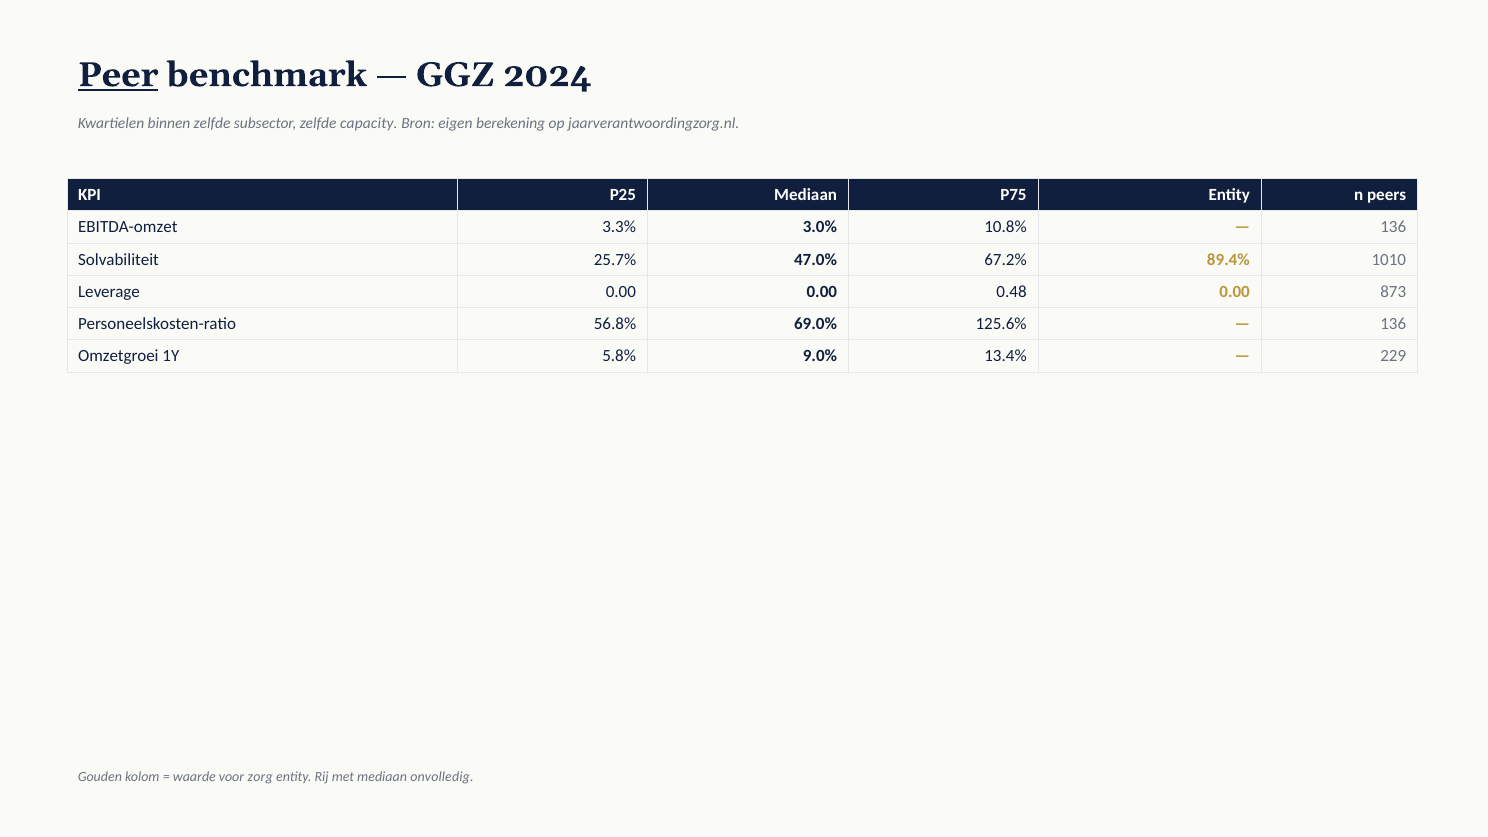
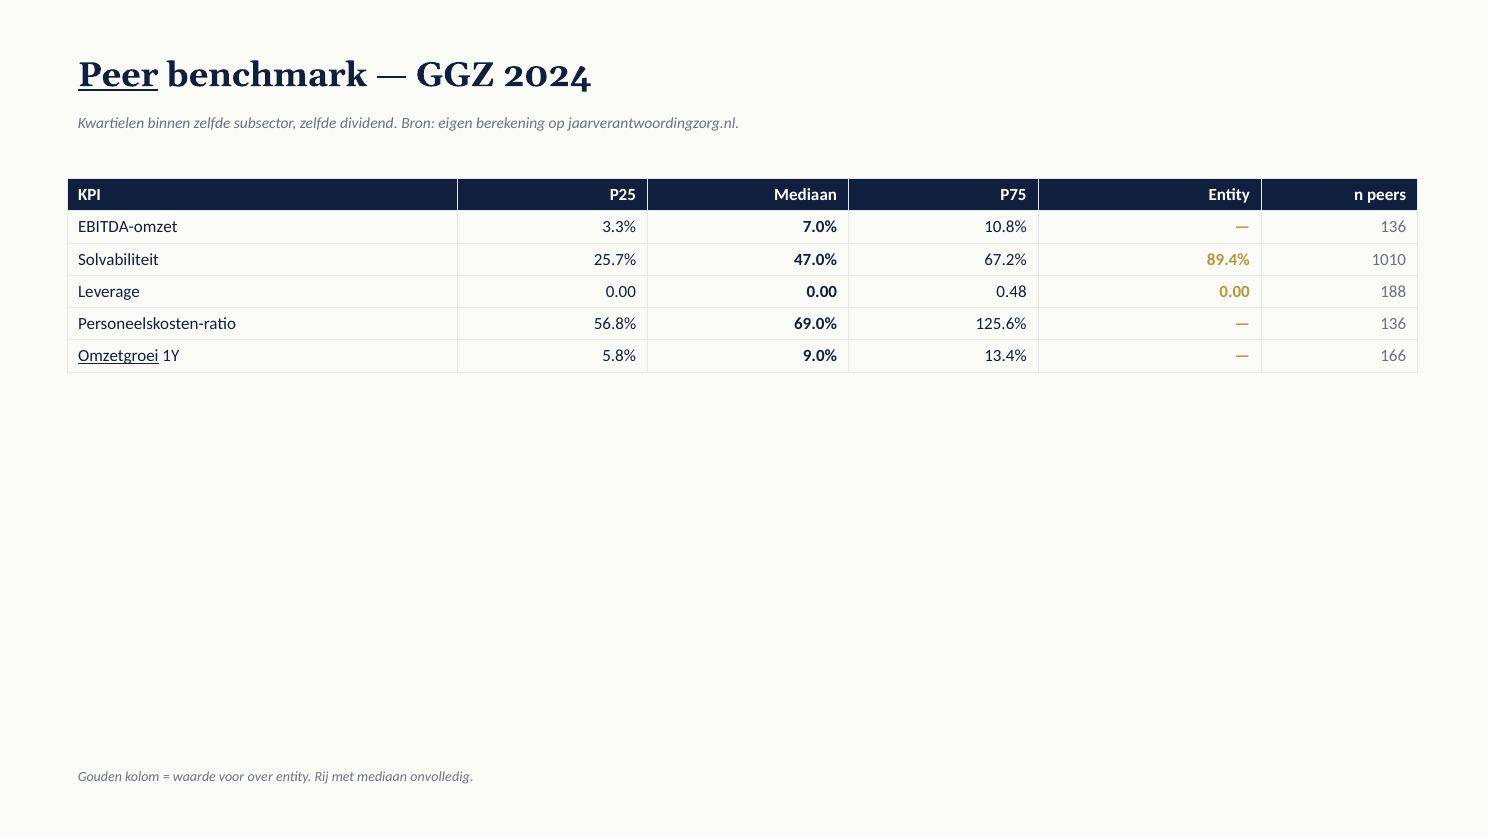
capacity: capacity -> dividend
3.0%: 3.0% -> 7.0%
873: 873 -> 188
Omzetgroei underline: none -> present
229: 229 -> 166
zorg: zorg -> over
